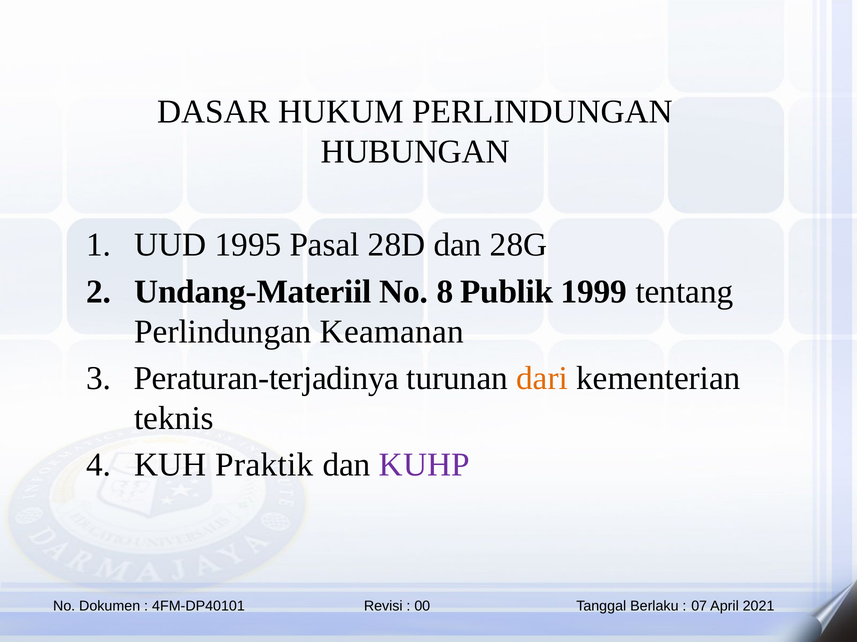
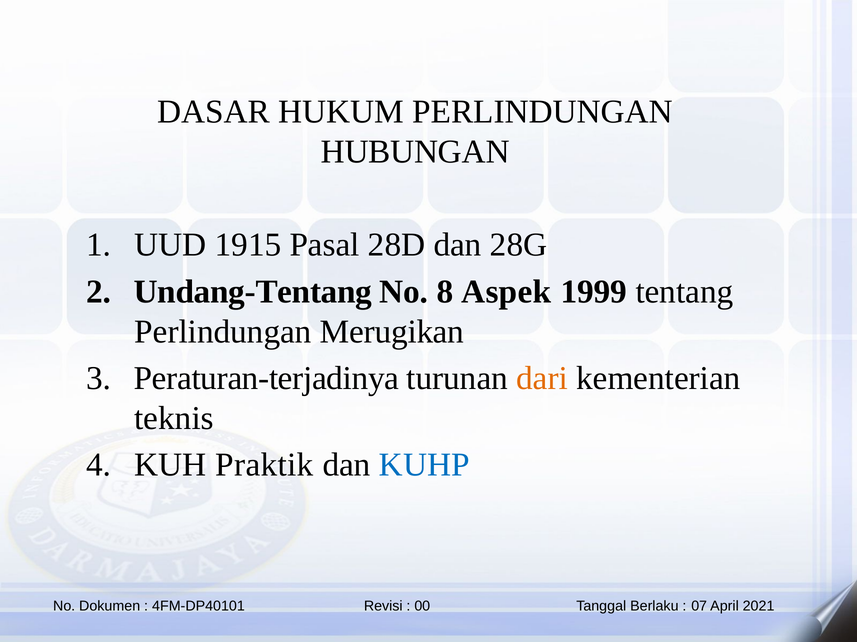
1995: 1995 -> 1915
Undang-Materiil: Undang-Materiil -> Undang-Tentang
Publik: Publik -> Aspek
Keamanan: Keamanan -> Merugikan
KUHP colour: purple -> blue
